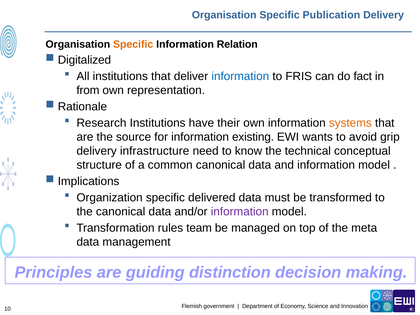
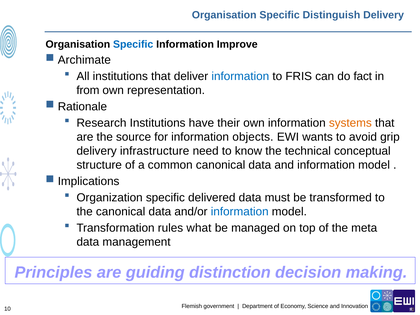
Publication: Publication -> Distinguish
Specific at (133, 44) colour: orange -> blue
Relation: Relation -> Improve
Digitalized: Digitalized -> Archimate
existing: existing -> objects
information at (240, 212) colour: purple -> blue
team: team -> what
